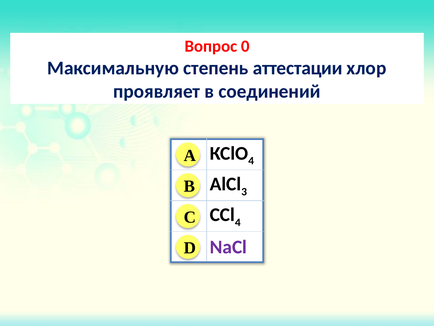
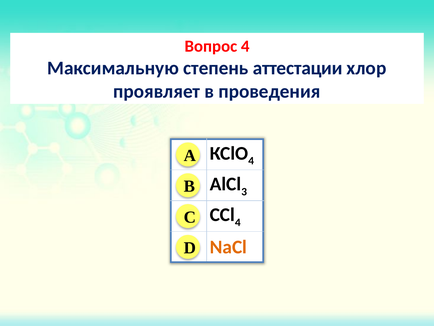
Вопрос 0: 0 -> 4
соединений: соединений -> проведения
NaCl colour: purple -> orange
